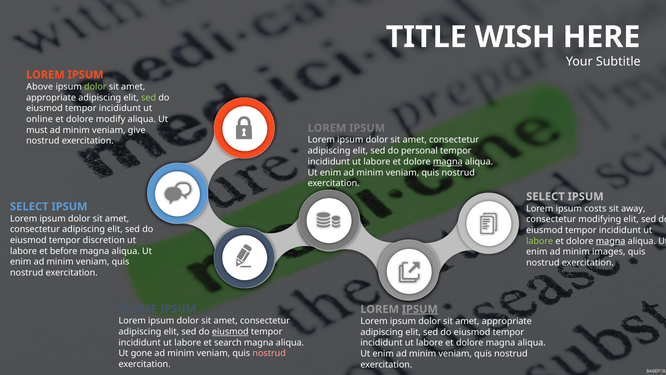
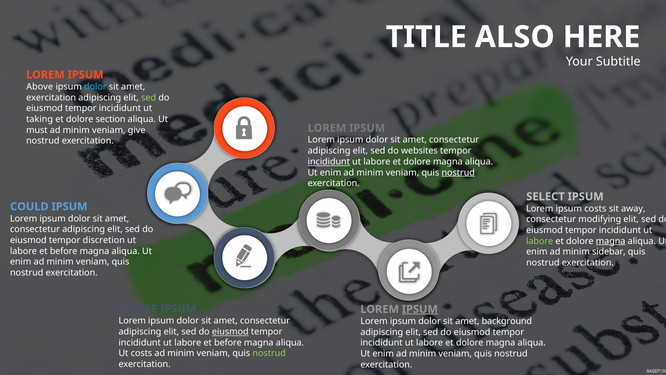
WISH: WISH -> ALSO
dolor at (95, 87) colour: light green -> light blue
appropriate at (51, 97): appropriate -> exercitation
online: online -> taking
modify: modify -> section
personal: personal -> websites
incididunt at (329, 162) underline: none -> present
magna at (448, 162) underline: present -> none
nostrud at (458, 172) underline: none -> present
SELECT at (29, 206): SELECT -> COULD
images: images -> sidebar
appropriate at (507, 321): appropriate -> background
search at (228, 342): search -> before
Ut gone: gone -> costs
nostrud at (269, 353) colour: pink -> light green
